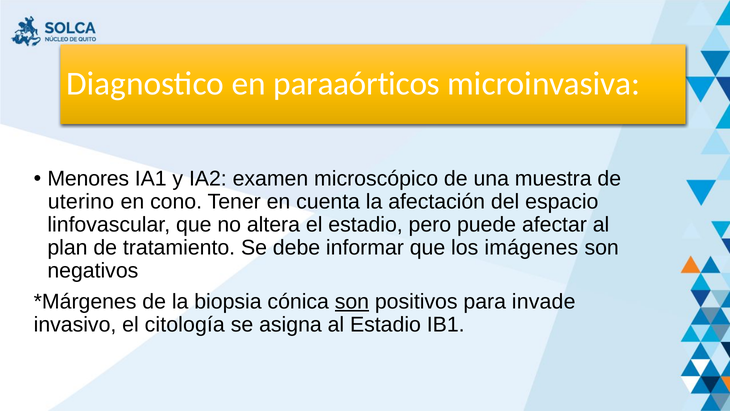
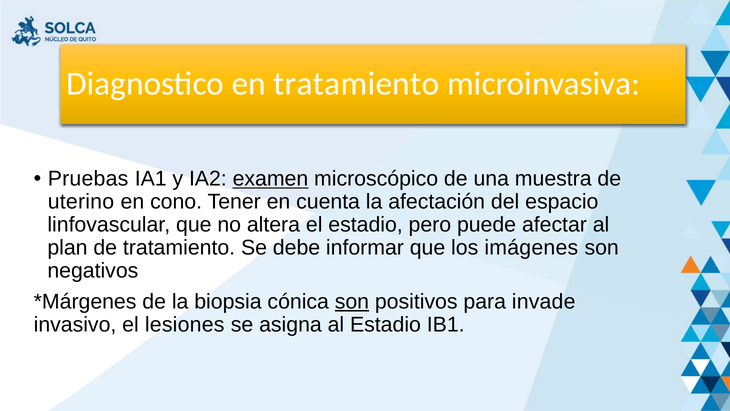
en paraaórticos: paraaórticos -> tratamiento
Menores: Menores -> Pruebas
examen underline: none -> present
citología: citología -> lesiones
